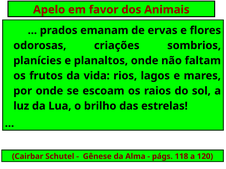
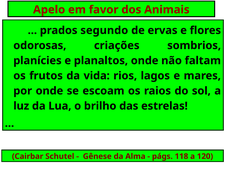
emanam: emanam -> segundo
